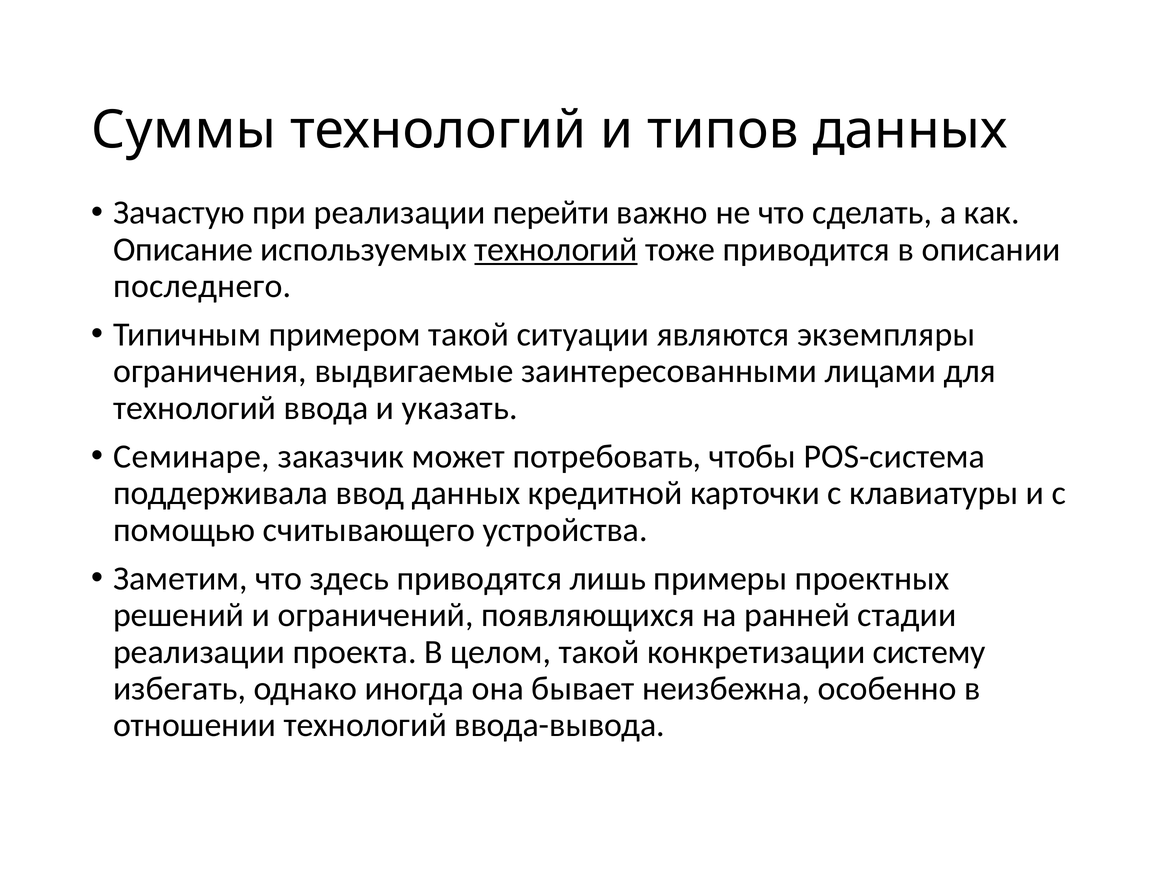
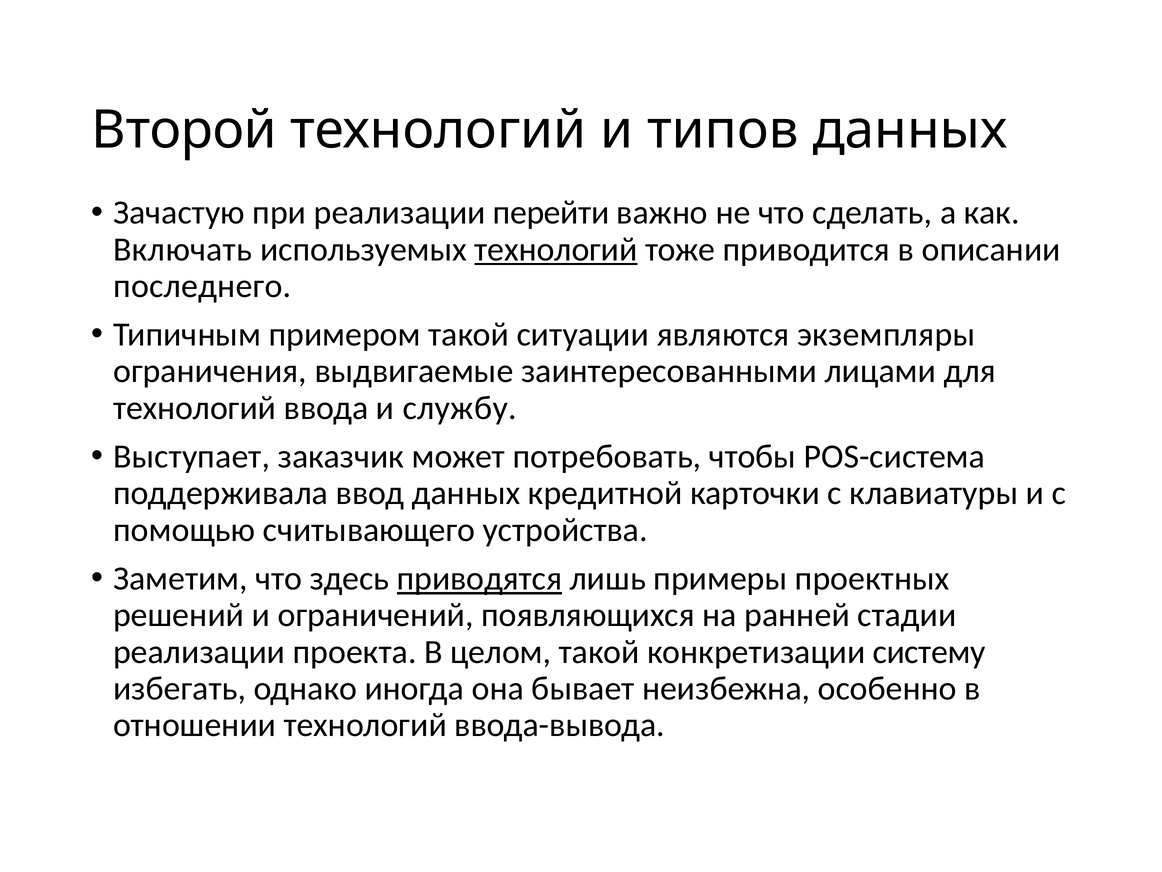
Суммы: Суммы -> Второй
Описание: Описание -> Включать
указать: указать -> службу
Семинаре: Семинаре -> Выступает
приводятся underline: none -> present
